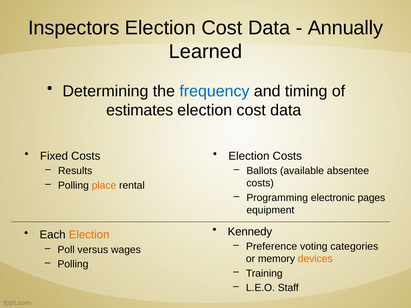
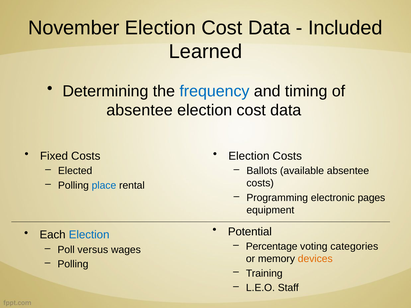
Inspectors: Inspectors -> November
Annually: Annually -> Included
estimates at (140, 110): estimates -> absentee
Results: Results -> Elected
place colour: orange -> blue
Kennedy: Kennedy -> Potential
Election at (89, 235) colour: orange -> blue
Preference: Preference -> Percentage
